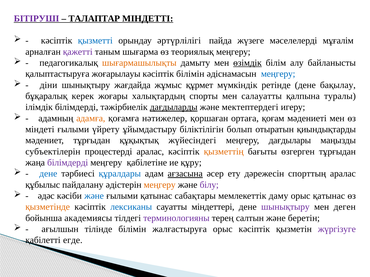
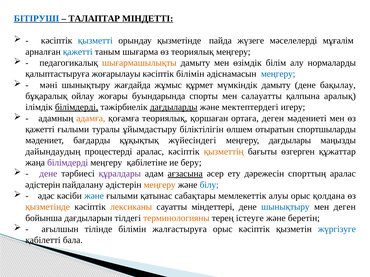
БІТІРУШІ colour: purple -> blue
орындау әртүрлілігі: әртүрлілігі -> қызметінде
қажетті at (78, 52) colour: purple -> blue
өзімдік underline: present -> none
байланысты: байланысты -> нормаларды
діни: діни -> мәні
мүмкіндік ретінде: ретінде -> дамыту
керек: керек -> ойлау
халықтардың: халықтардың -> буындарында
туралы: туралы -> аралық
білімдерді at (77, 107) underline: none -> present
қоғамға нәтижелер: нәтижелер -> теориялық
ортаға қоғам: қоғам -> деген
міндеті at (40, 130): міндеті -> қажетті
үйрету: үйрету -> туралы
болып: болып -> өлшем
қиындықтарды: қиындықтарды -> спортшыларды
мәдениет тұрғыдан: тұрғыдан -> бағдарды
субъектілерін: субъектілерін -> дайындаудың
өзгерген тұрғыдан: тұрғыдан -> құжаттар
құру: құру -> беру
дене at (48, 174) colour: blue -> purple
құралдары colour: blue -> purple
құбылыс at (43, 185): құбылыс -> әдістерін
білу colour: purple -> blue
даму: даму -> алуы
орыс қатынас: қатынас -> қолдана
лексиканы colour: blue -> orange
шынықтыру at (285, 207) colour: purple -> blue
академиясы: академиясы -> дағдыларын
терминологияны colour: purple -> orange
салтын: салтын -> істеуге
жүргізуге colour: purple -> blue
егде: егде -> бала
